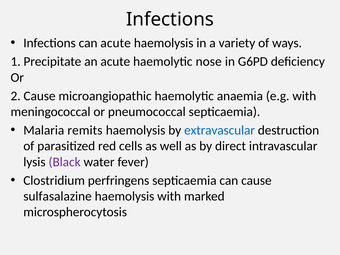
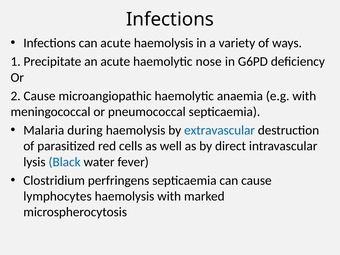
remits: remits -> during
Black colour: purple -> blue
sulfasalazine: sulfasalazine -> lymphocytes
